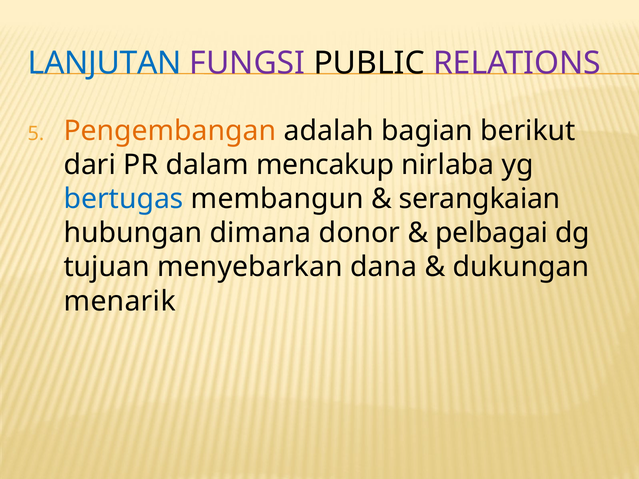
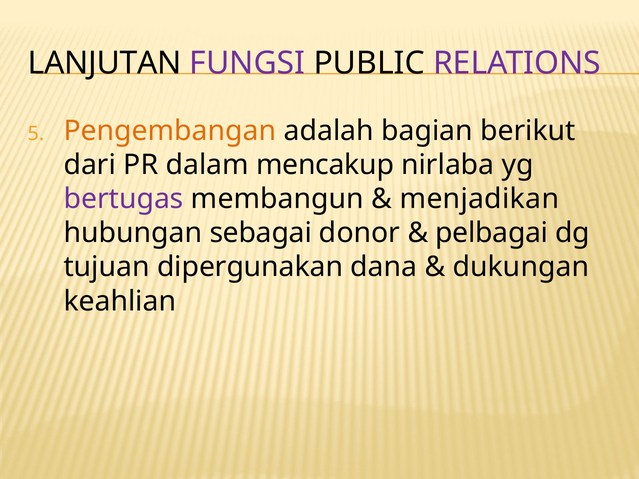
LANJUTAN colour: blue -> black
bertugas colour: blue -> purple
serangkaian: serangkaian -> menjadikan
dimana: dimana -> sebagai
menyebarkan: menyebarkan -> dipergunakan
menarik: menarik -> keahlian
